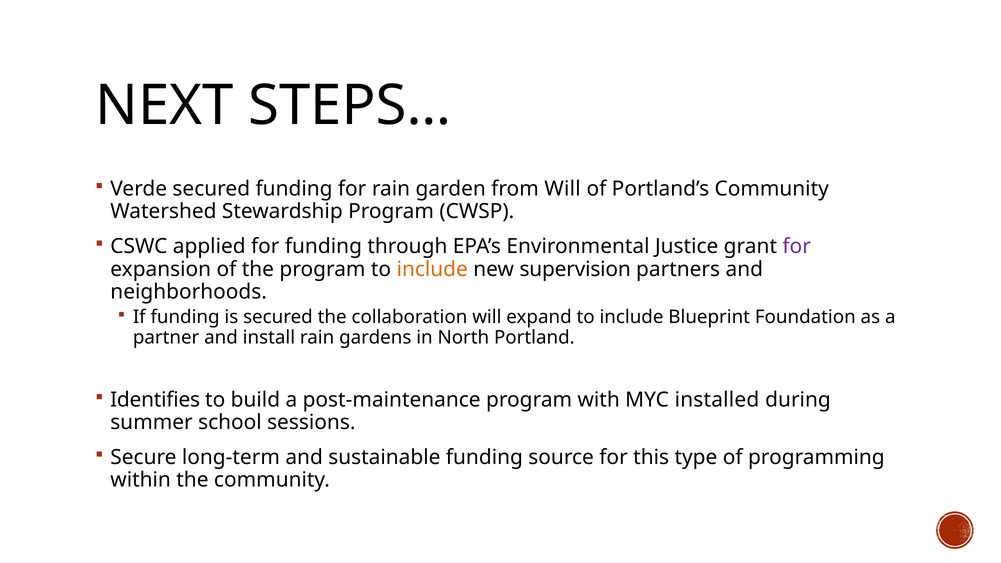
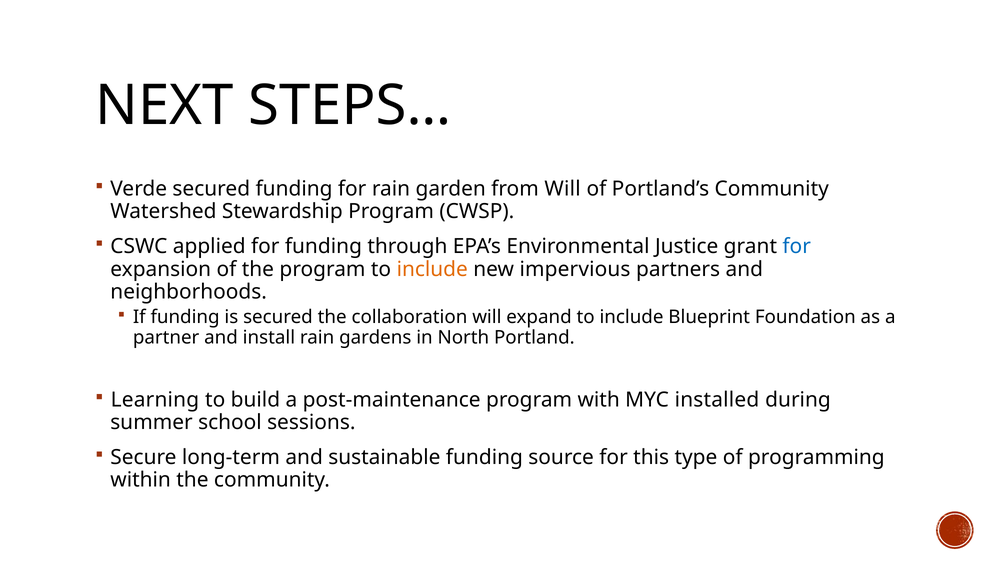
for at (797, 247) colour: purple -> blue
supervision: supervision -> impervious
Identifies: Identifies -> Learning
